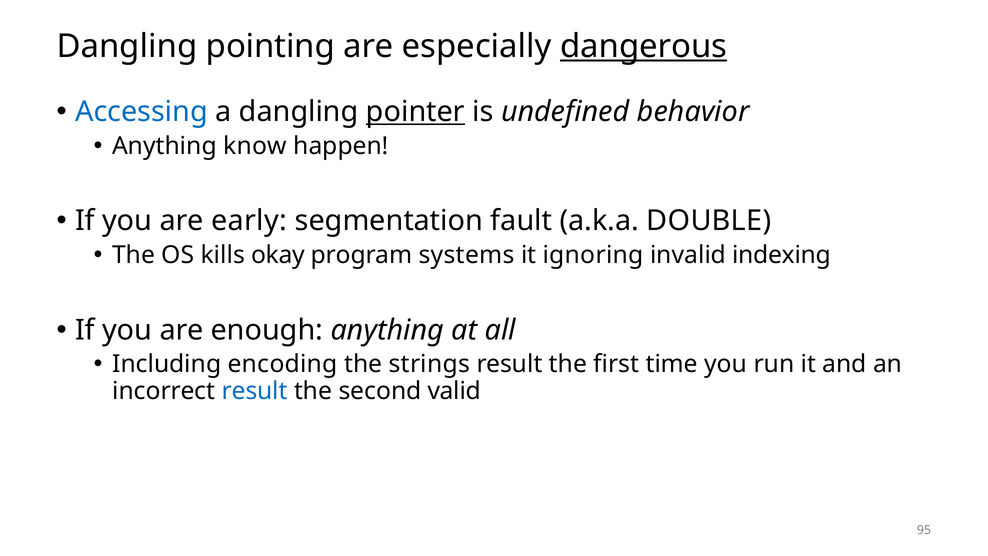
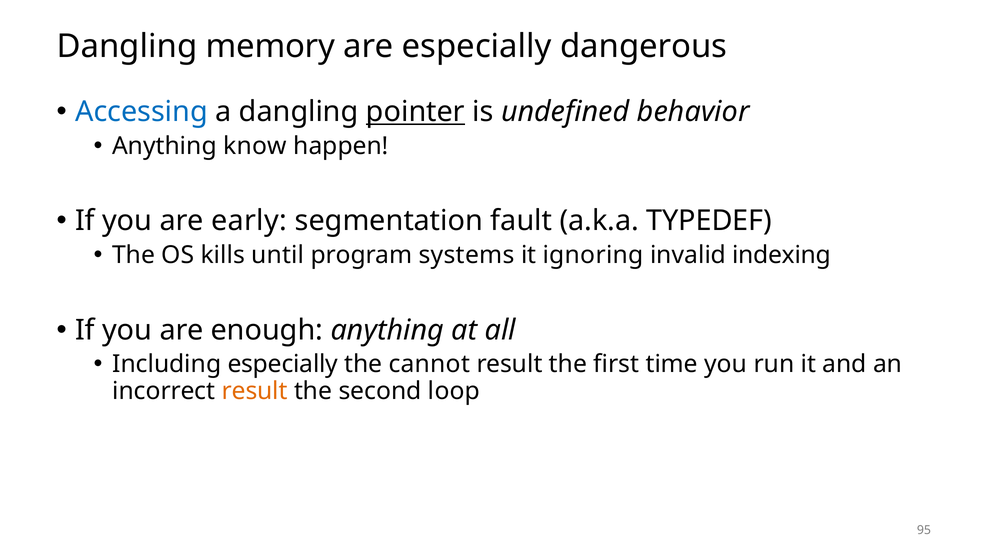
pointing: pointing -> memory
dangerous underline: present -> none
DOUBLE: DOUBLE -> TYPEDEF
okay: okay -> until
Including encoding: encoding -> especially
strings: strings -> cannot
result at (255, 391) colour: blue -> orange
valid: valid -> loop
